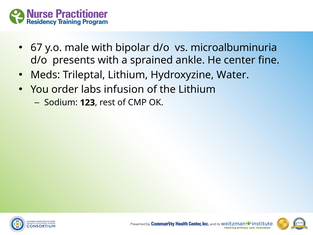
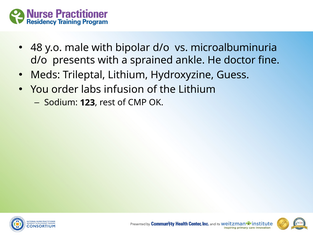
67: 67 -> 48
center: center -> doctor
Water: Water -> Guess
